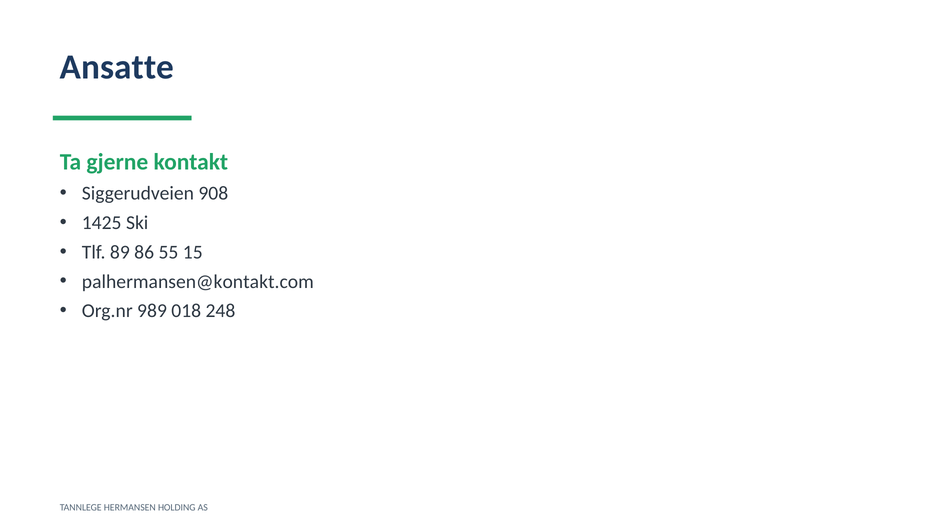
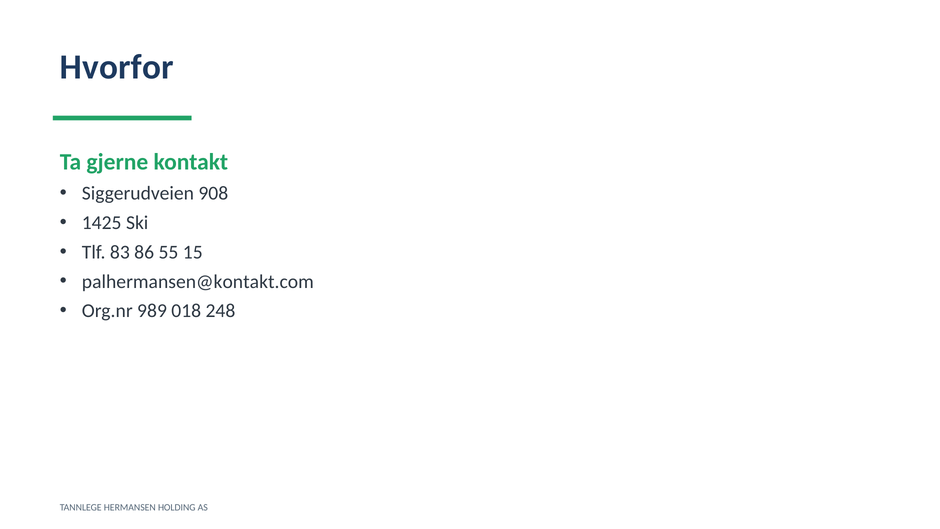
Ansatte: Ansatte -> Hvorfor
89: 89 -> 83
